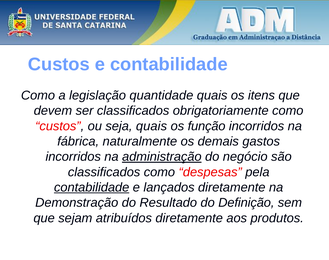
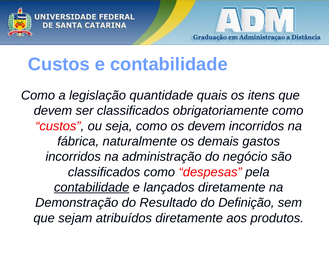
seja quais: quais -> como
os função: função -> devem
administração underline: present -> none
